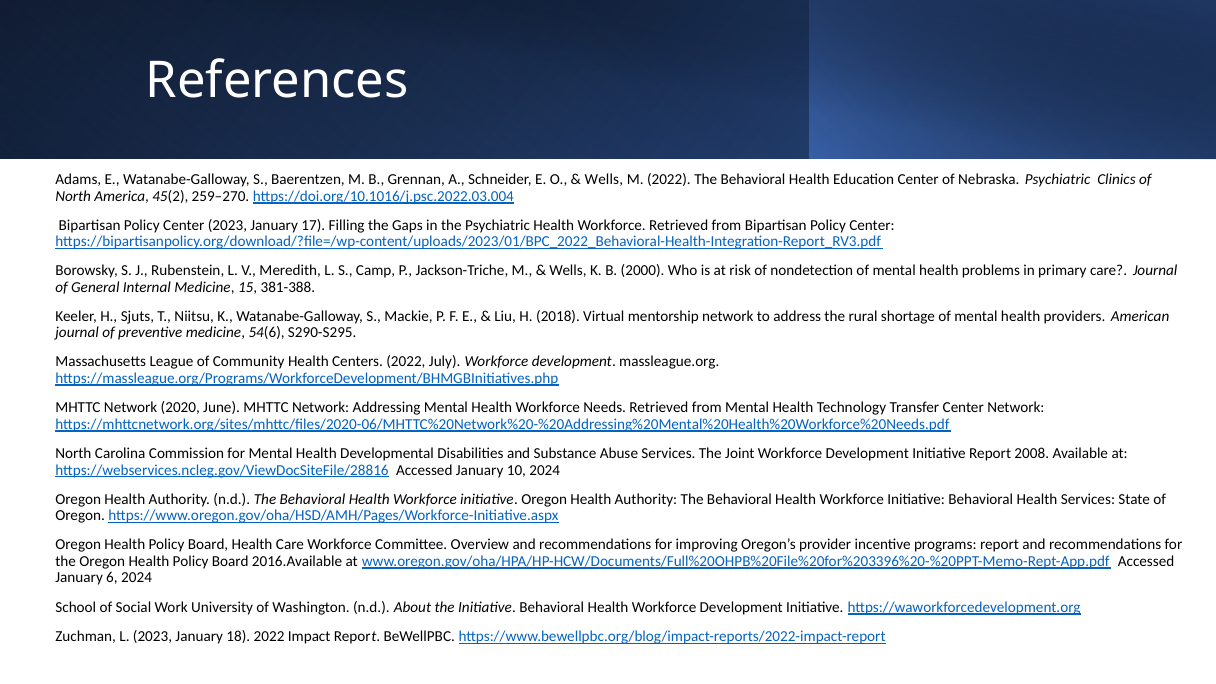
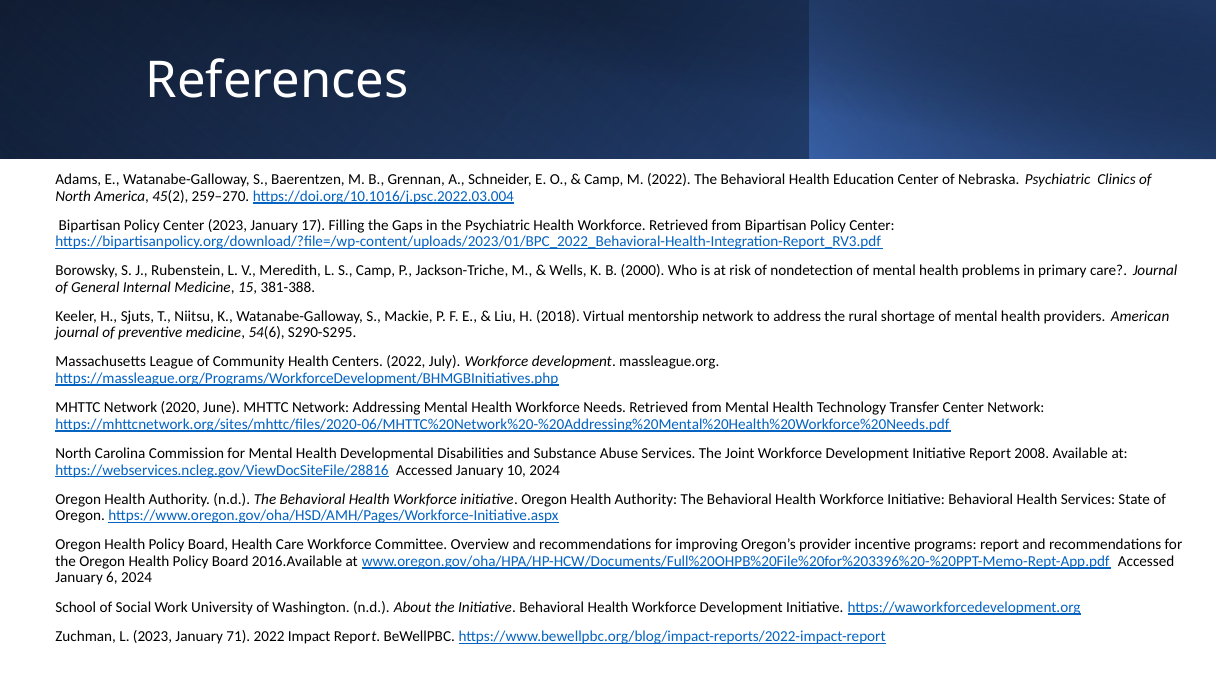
Wells at (604, 179): Wells -> Camp
18: 18 -> 71
